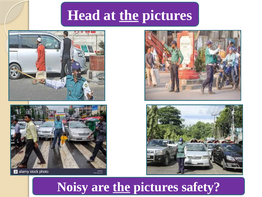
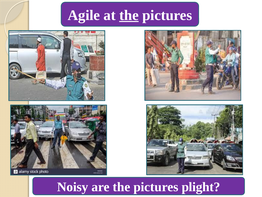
Head: Head -> Agile
the at (121, 186) underline: present -> none
safety: safety -> plight
